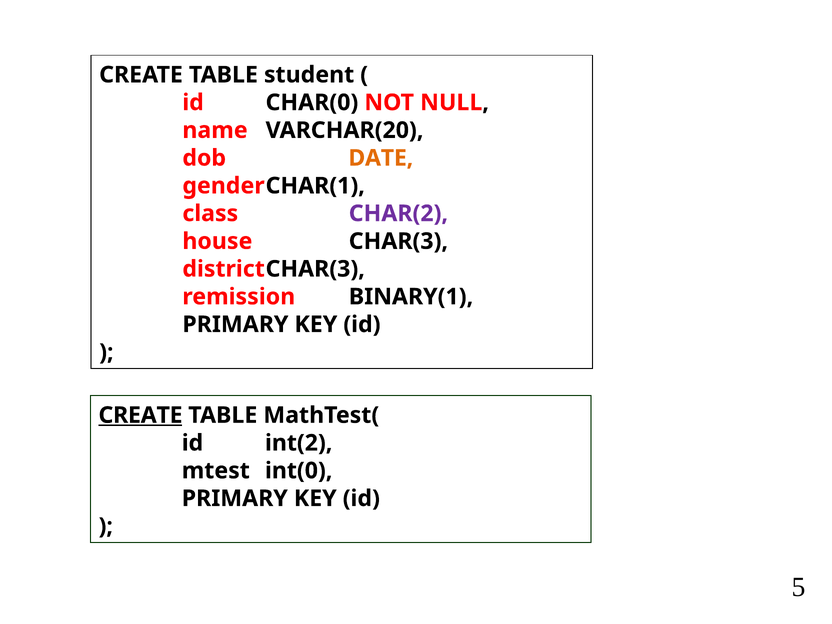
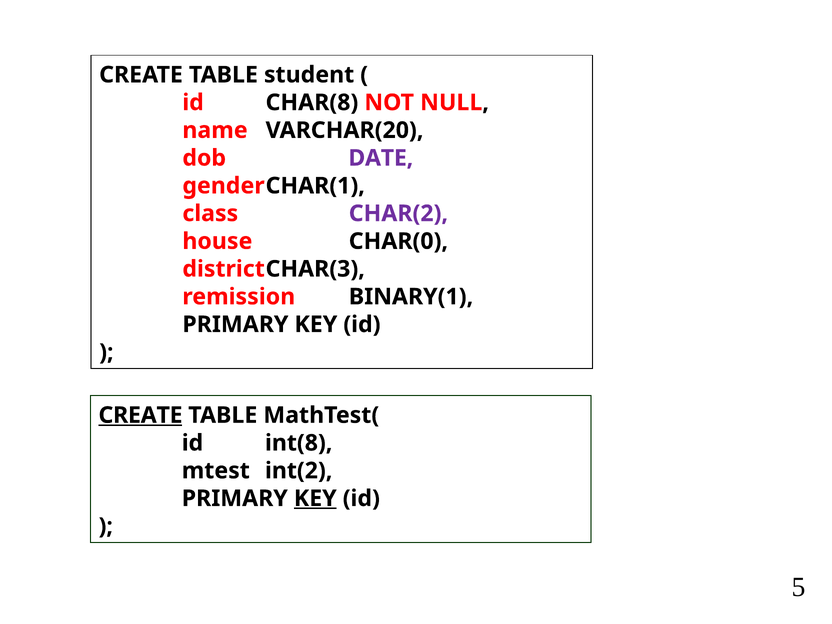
CHAR(0: CHAR(0 -> CHAR(8
DATE colour: orange -> purple
CHAR(3: CHAR(3 -> CHAR(0
int(2: int(2 -> int(8
int(0: int(0 -> int(2
KEY at (315, 498) underline: none -> present
